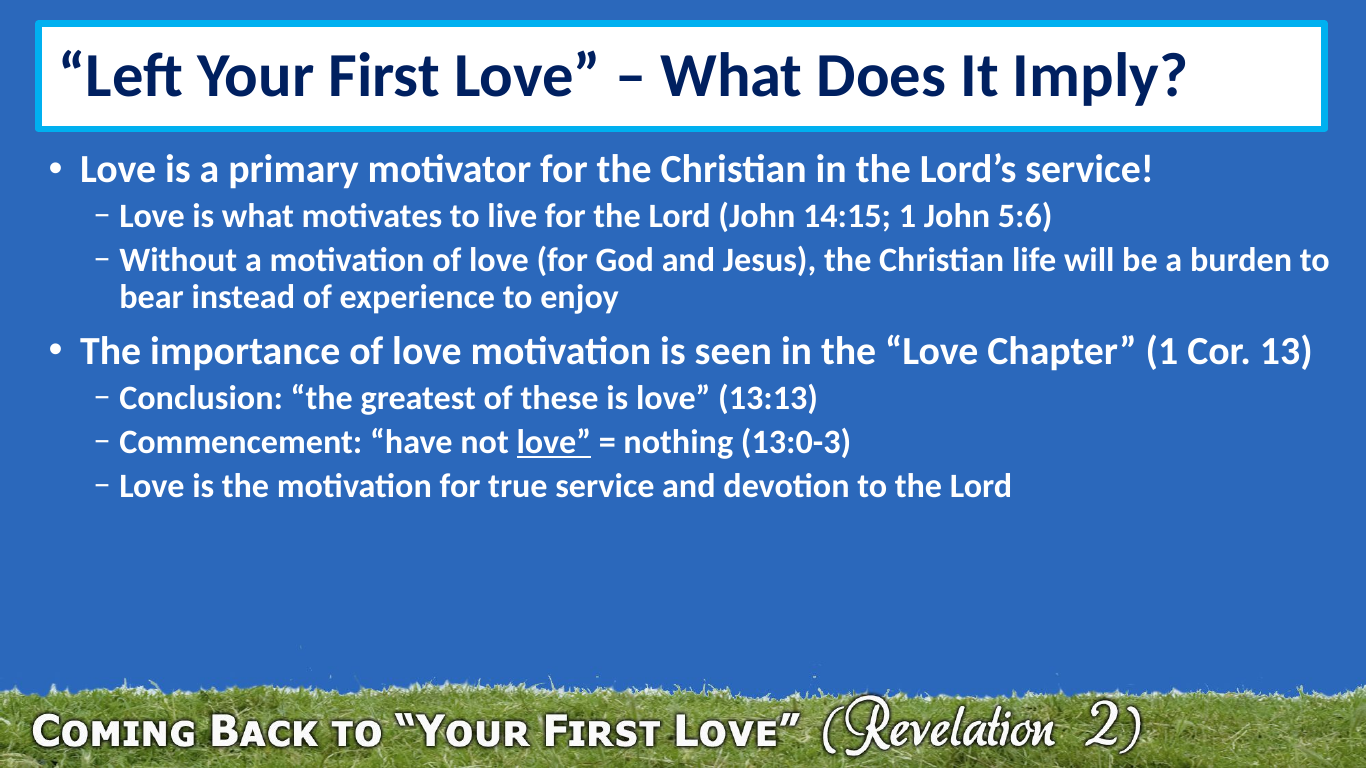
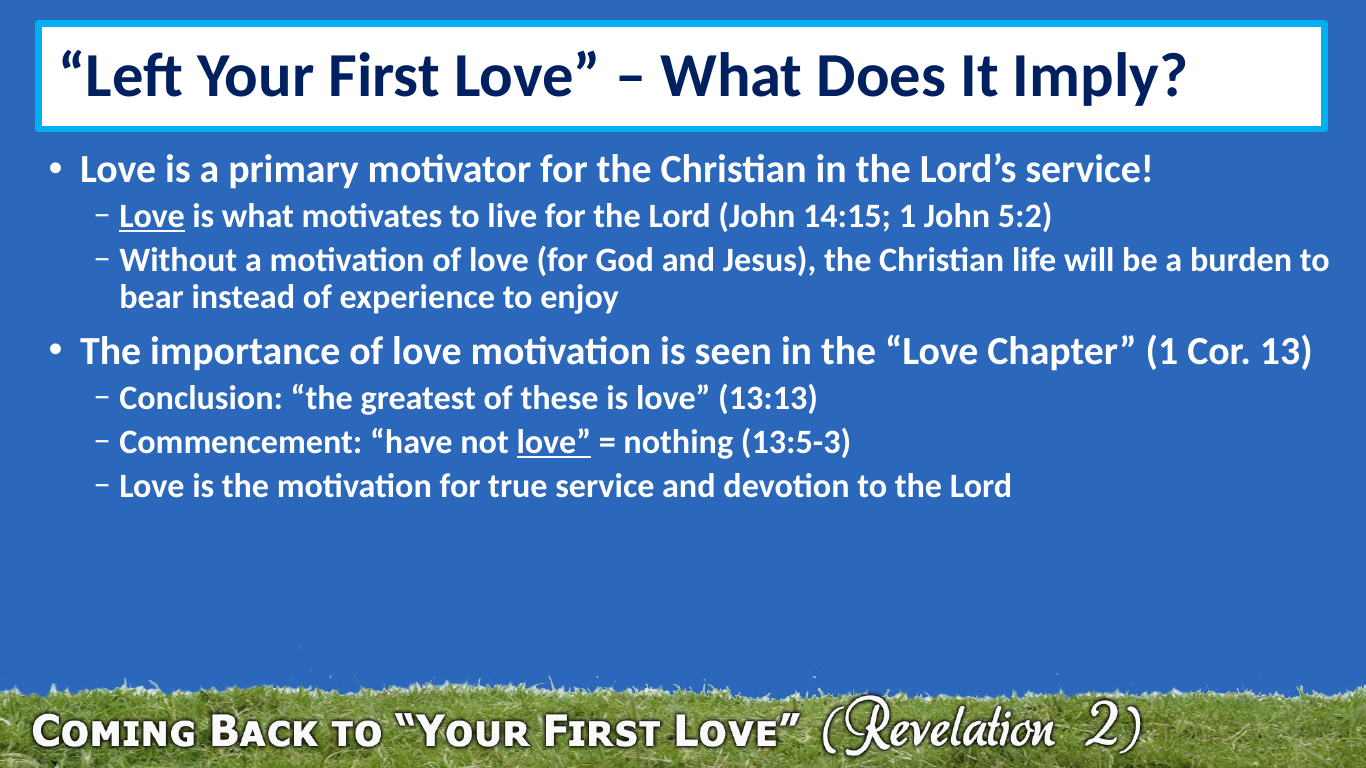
Love at (152, 217) underline: none -> present
5:6: 5:6 -> 5:2
13:0-3: 13:0-3 -> 13:5-3
